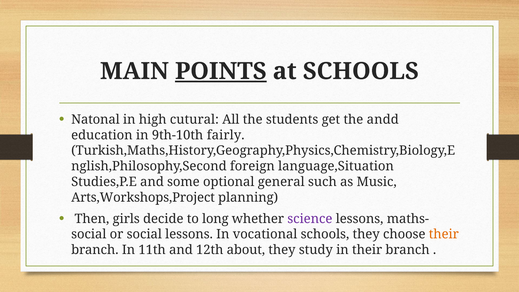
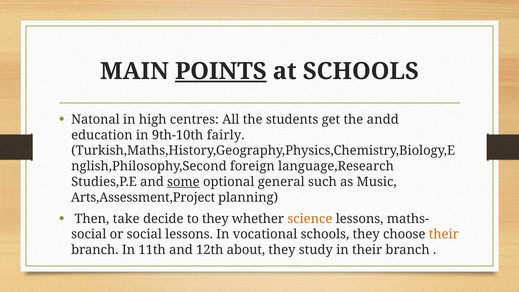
cutural: cutural -> centres
language,Situation: language,Situation -> language,Research
some underline: none -> present
Arts,Workshops,Project: Arts,Workshops,Project -> Arts,Assessment,Project
girls: girls -> take
to long: long -> they
science colour: purple -> orange
